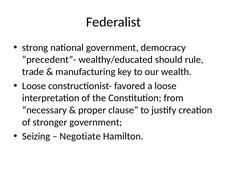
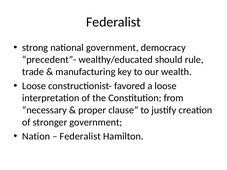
Seizing: Seizing -> Nation
Negotiate at (80, 136): Negotiate -> Federalist
